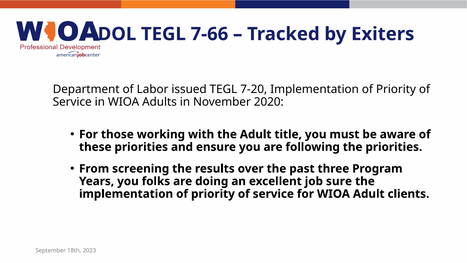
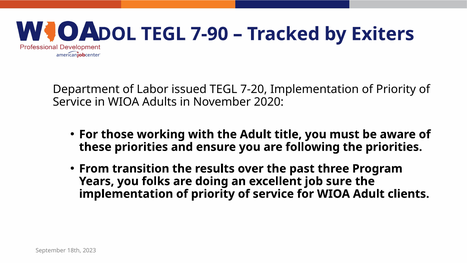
7-66: 7-66 -> 7-90
screening: screening -> transition
